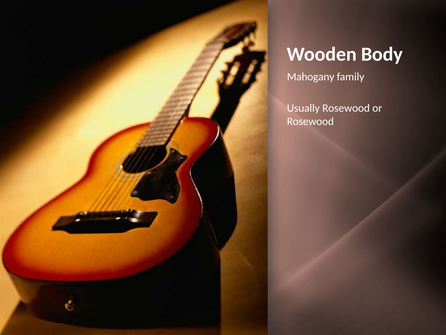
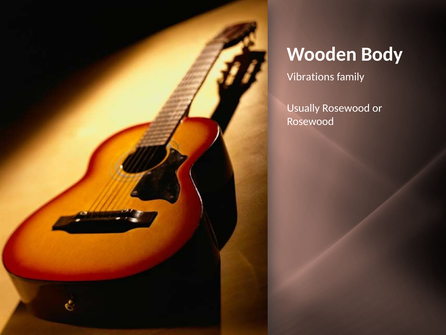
Mahogany: Mahogany -> Vibrations
